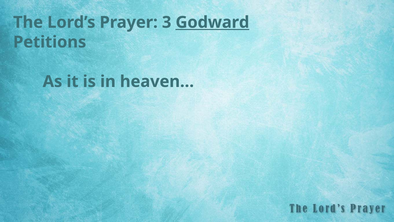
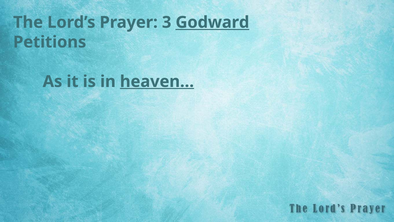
heaven… underline: none -> present
